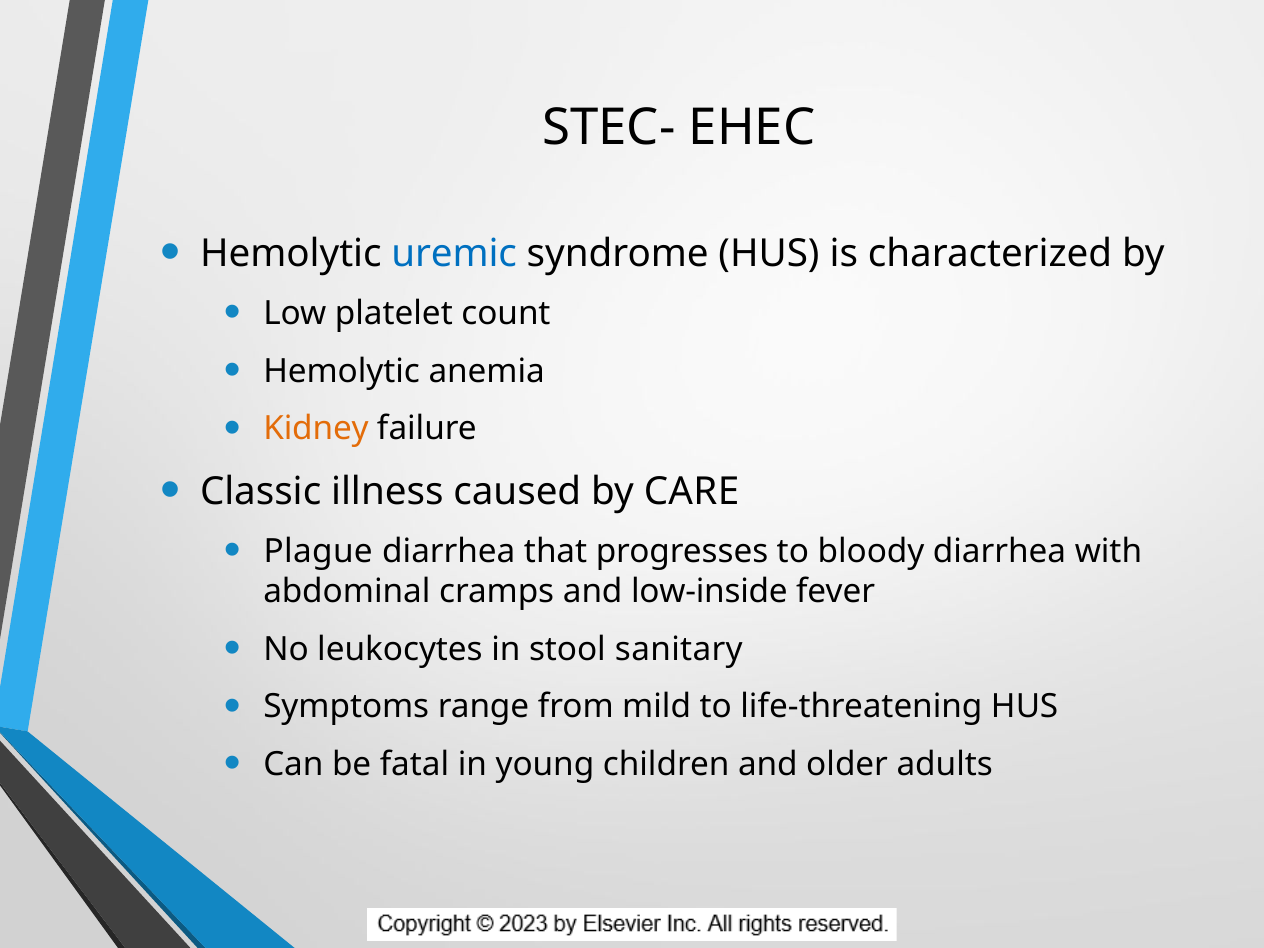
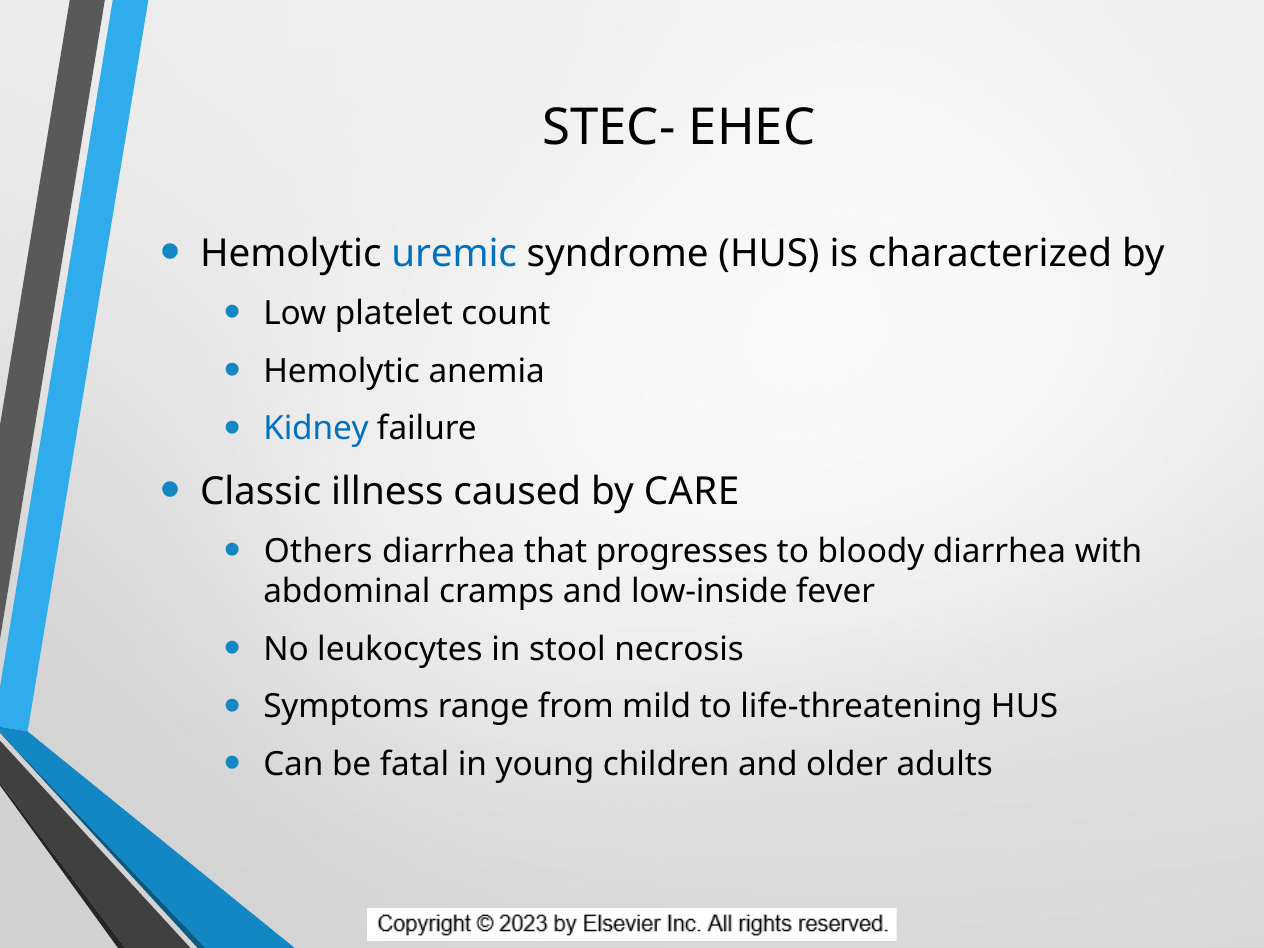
Kidney colour: orange -> blue
Plague: Plague -> Others
sanitary: sanitary -> necrosis
